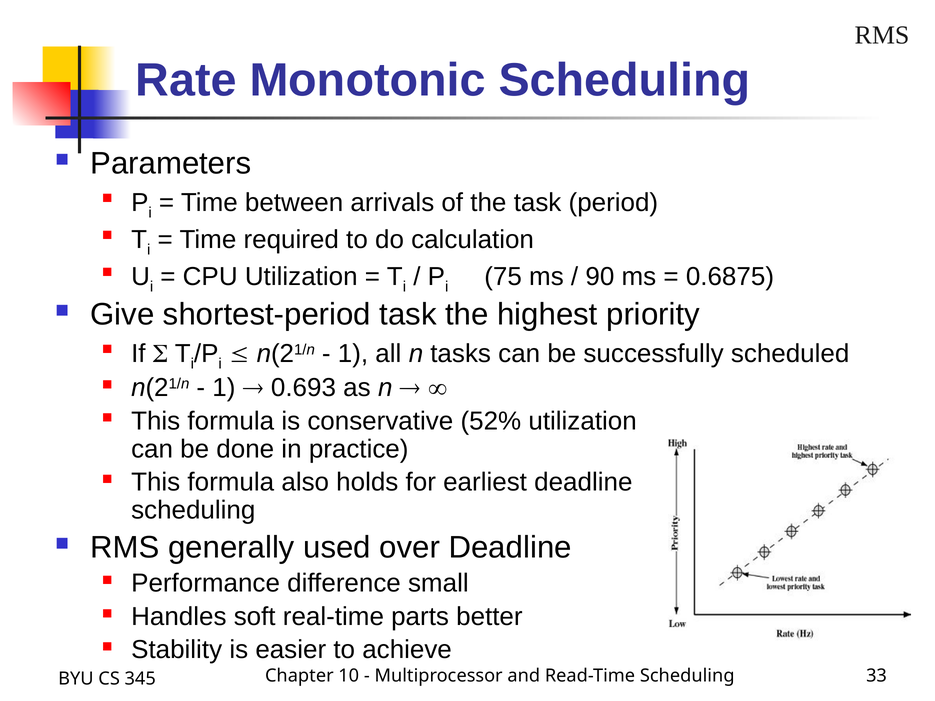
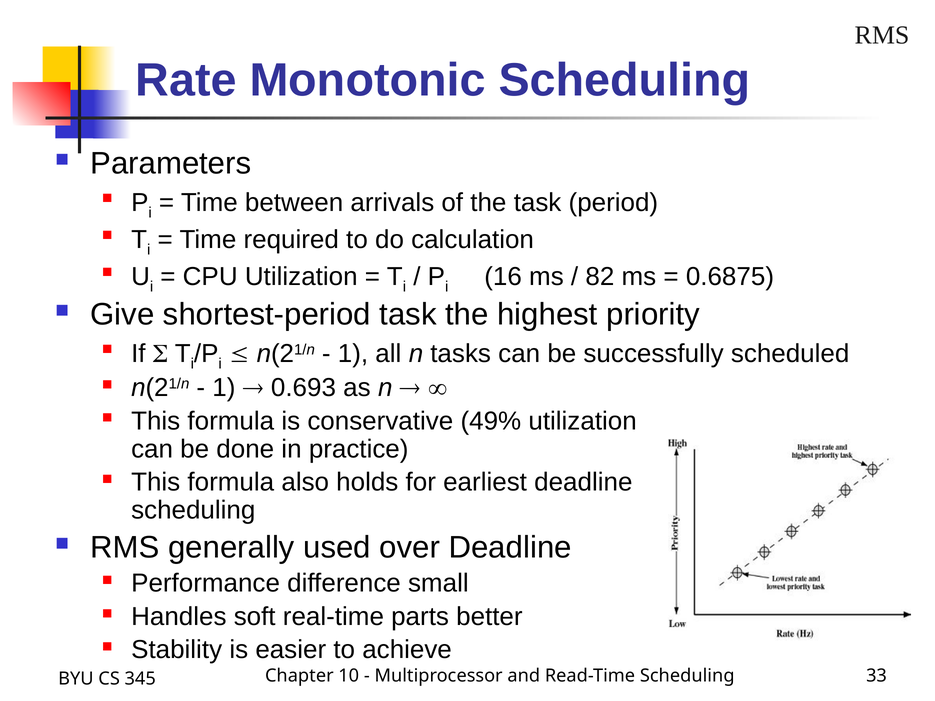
75: 75 -> 16
90: 90 -> 82
52%: 52% -> 49%
